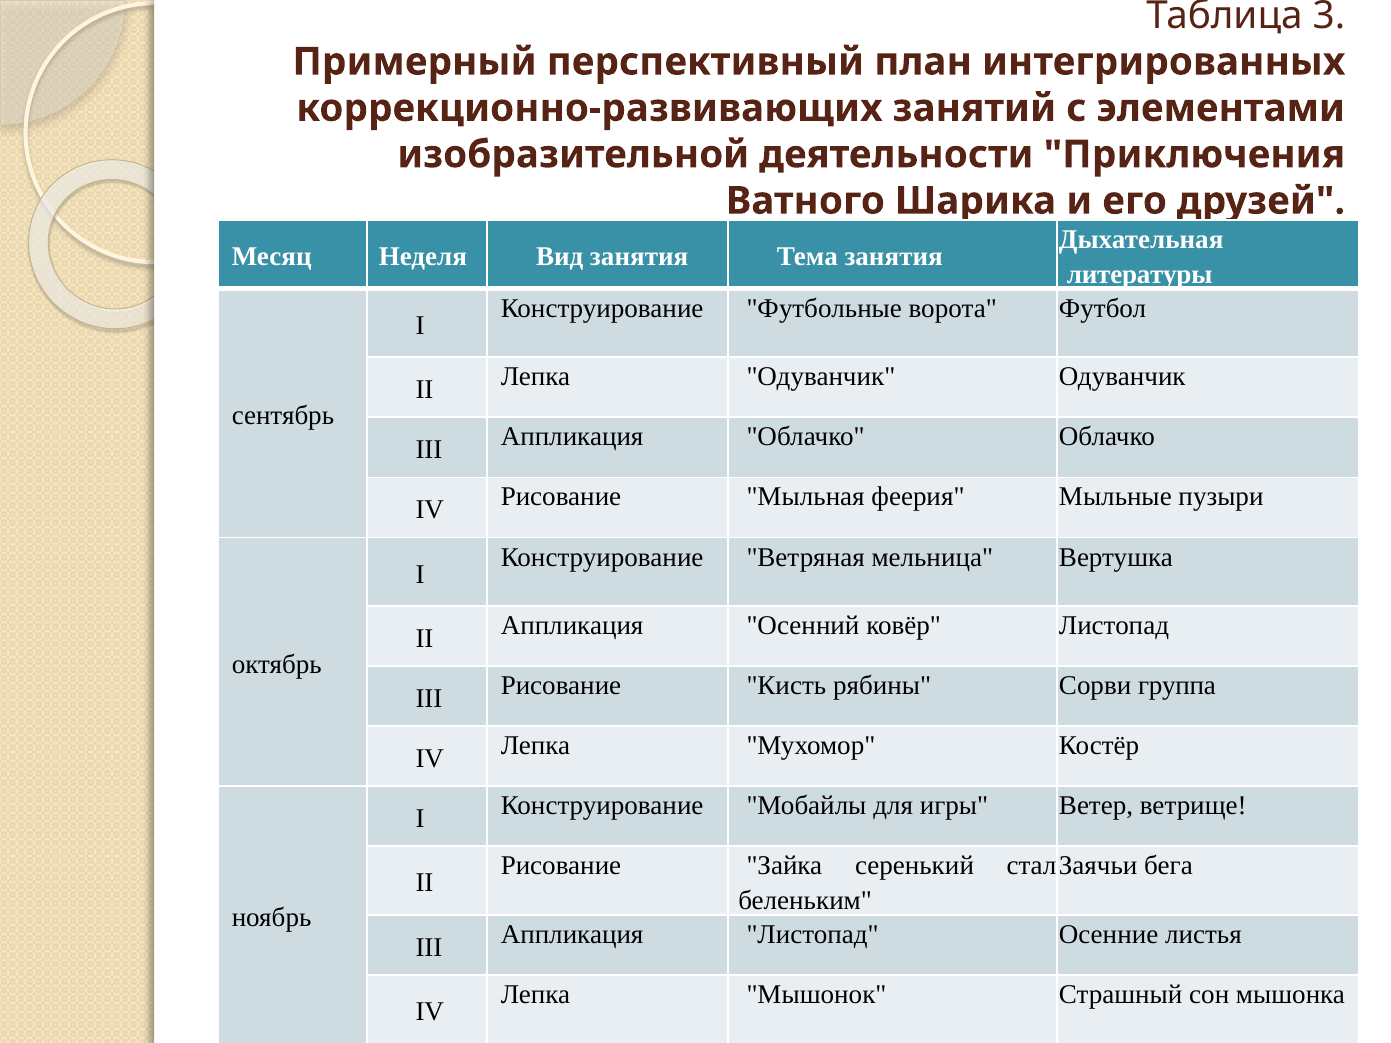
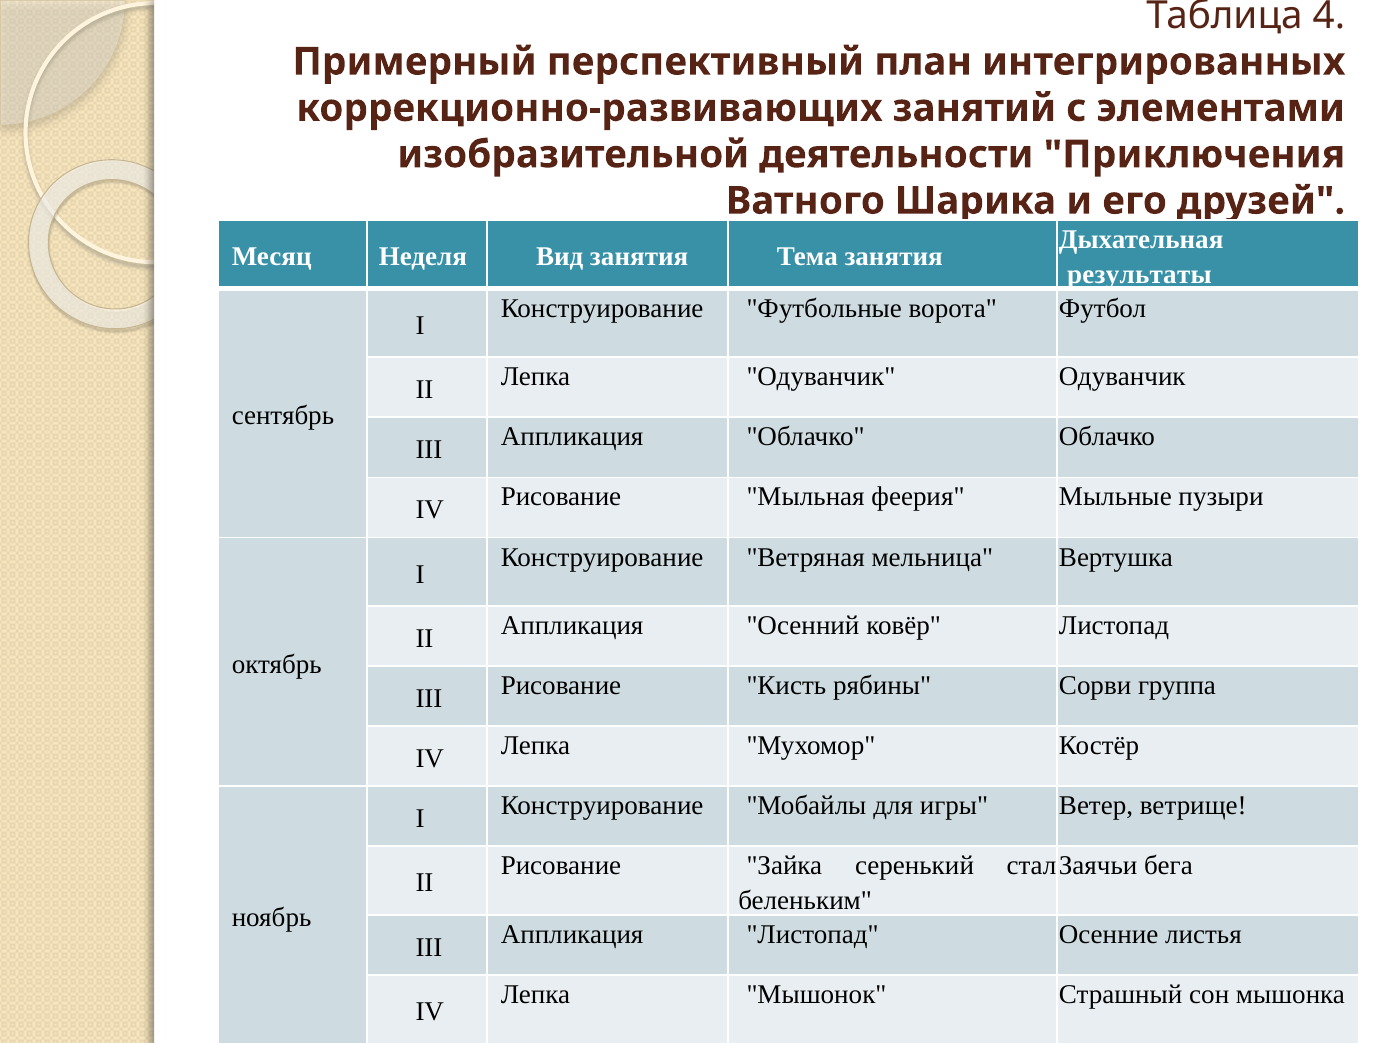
3: 3 -> 4
литературы: литературы -> результаты
